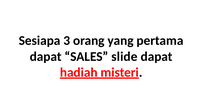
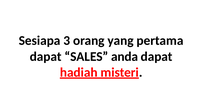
slide: slide -> anda
